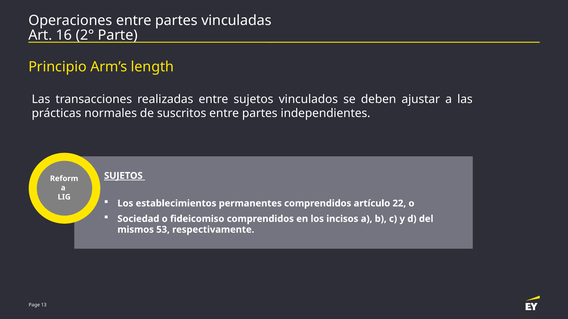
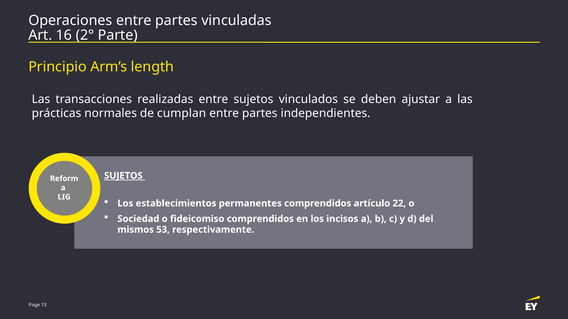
suscritos: suscritos -> cumplan
